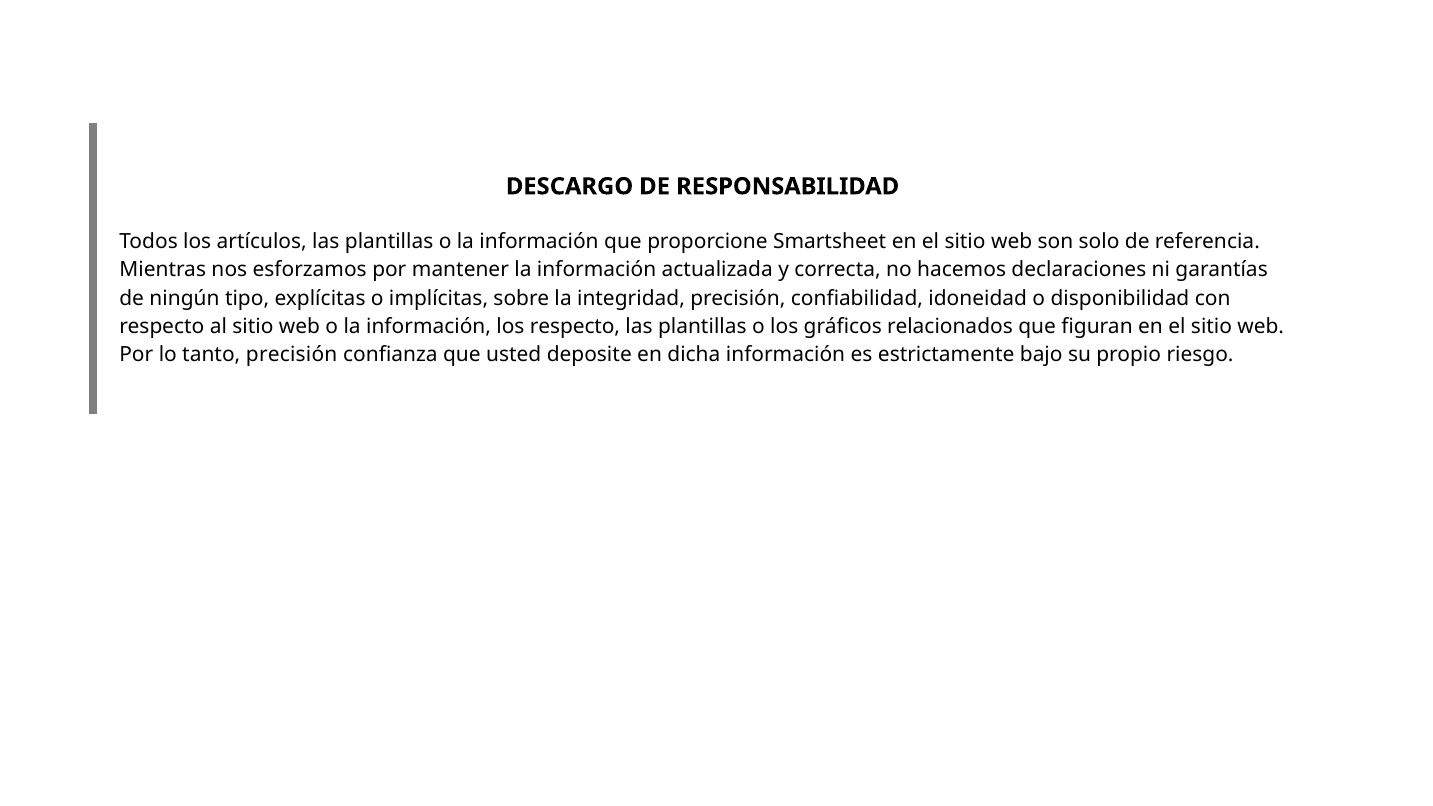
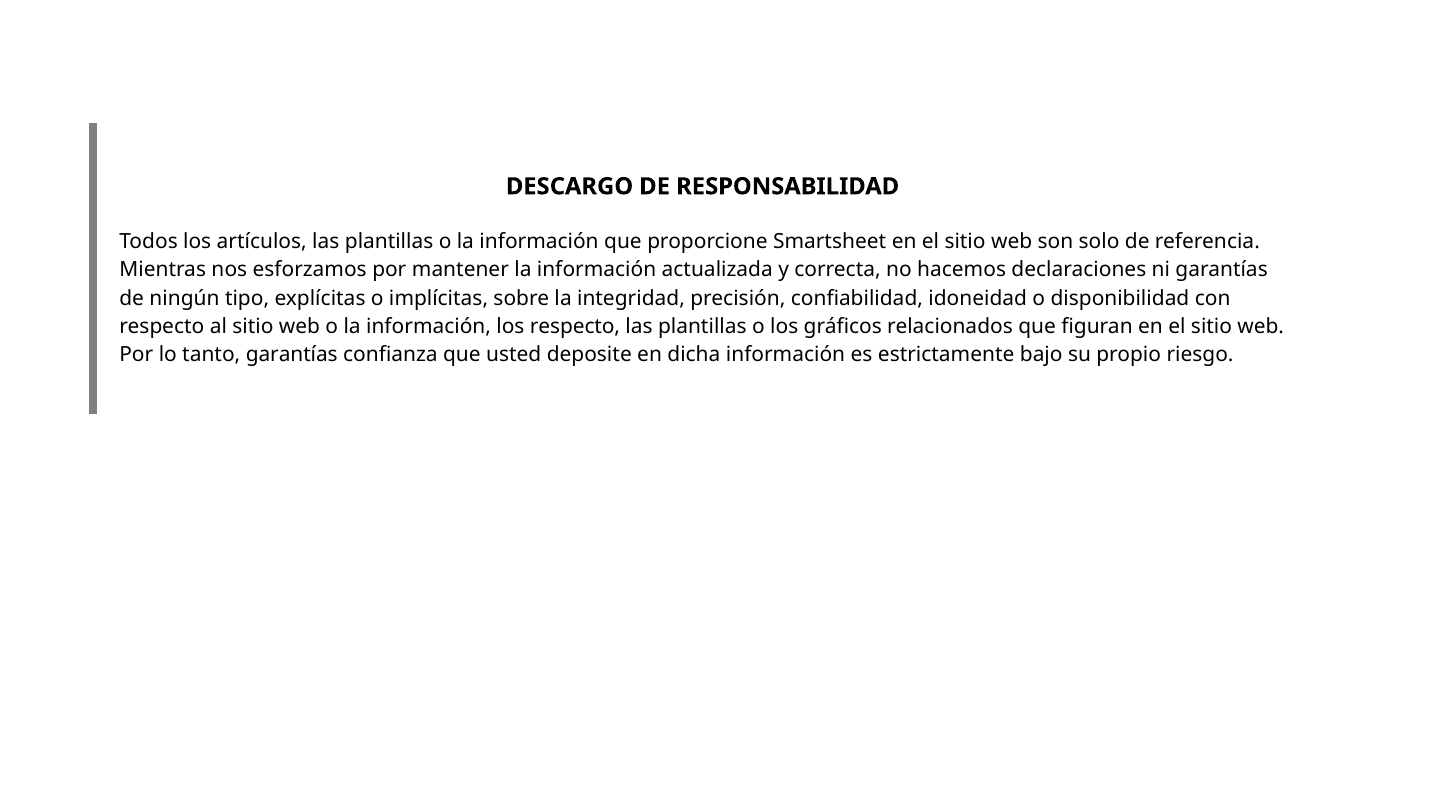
tanto precisión: precisión -> garantías
